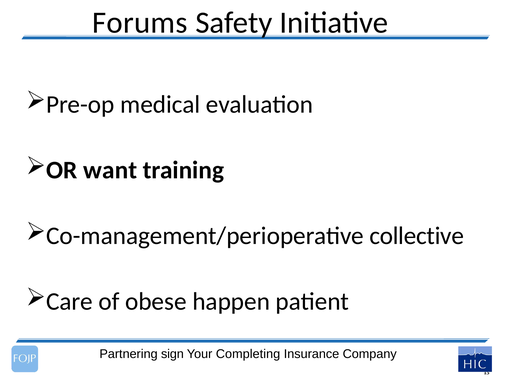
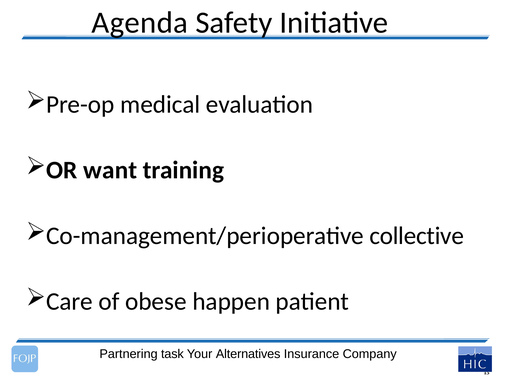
Forums: Forums -> Agenda
sign: sign -> task
Completing: Completing -> Alternatives
